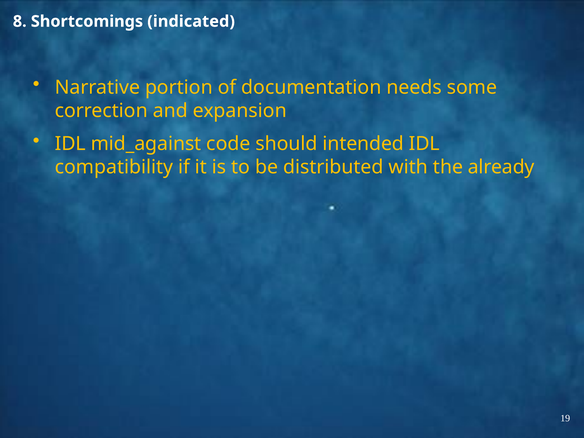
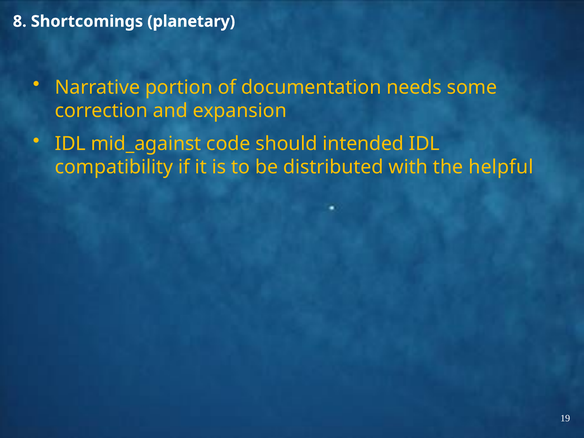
indicated: indicated -> planetary
already: already -> helpful
